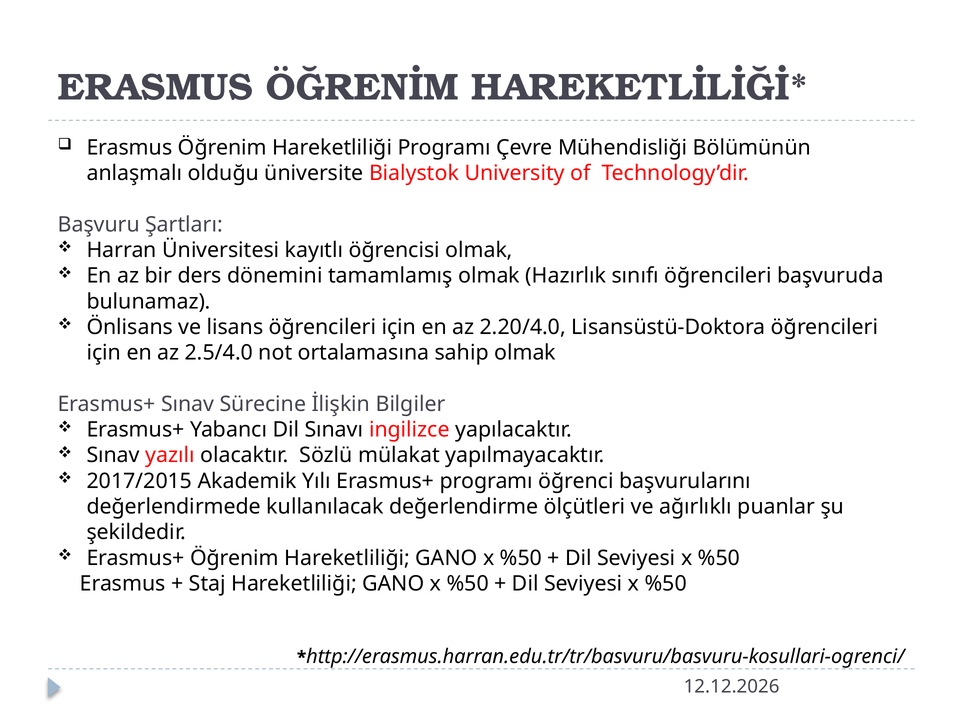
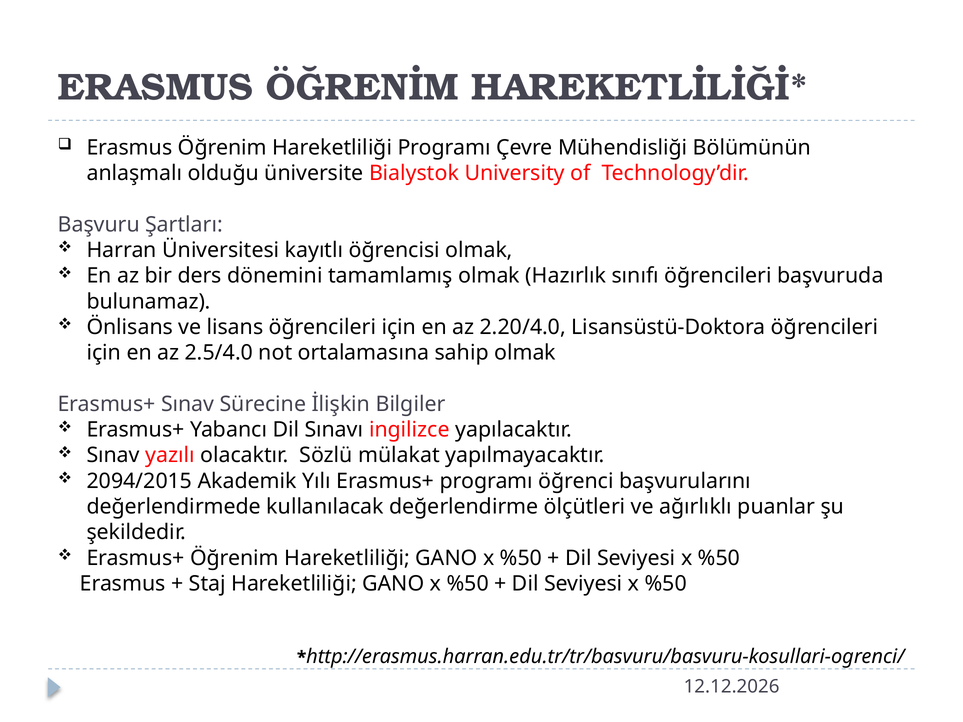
2017/2015: 2017/2015 -> 2094/2015
